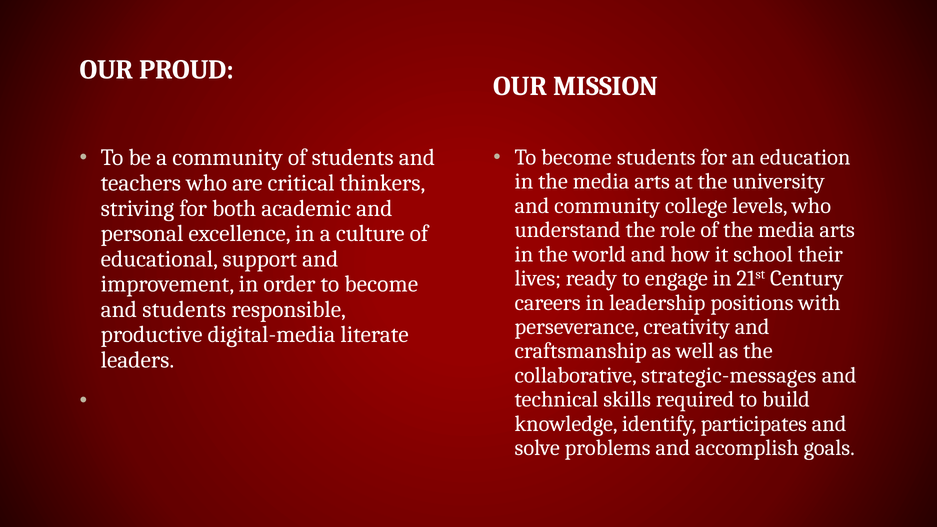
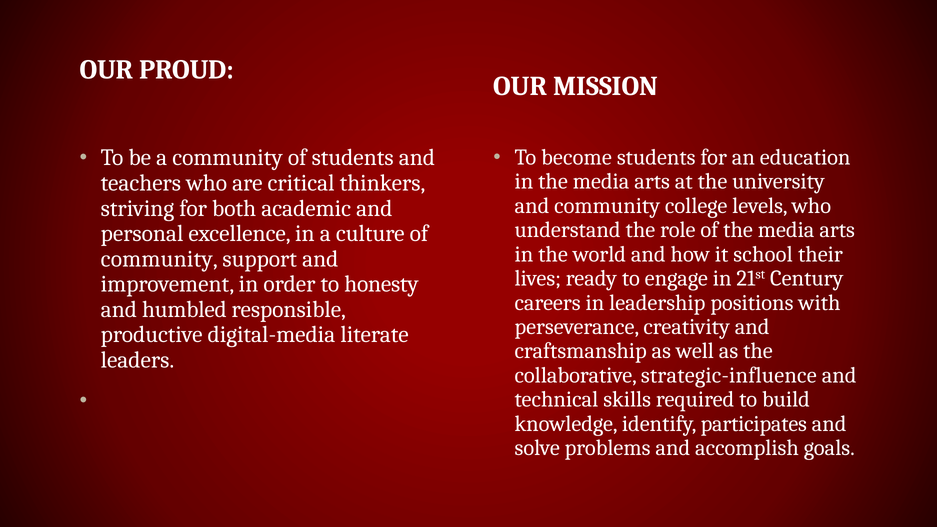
educational at (159, 259): educational -> community
order to become: become -> honesty
and students: students -> humbled
strategic-messages: strategic-messages -> strategic-influence
